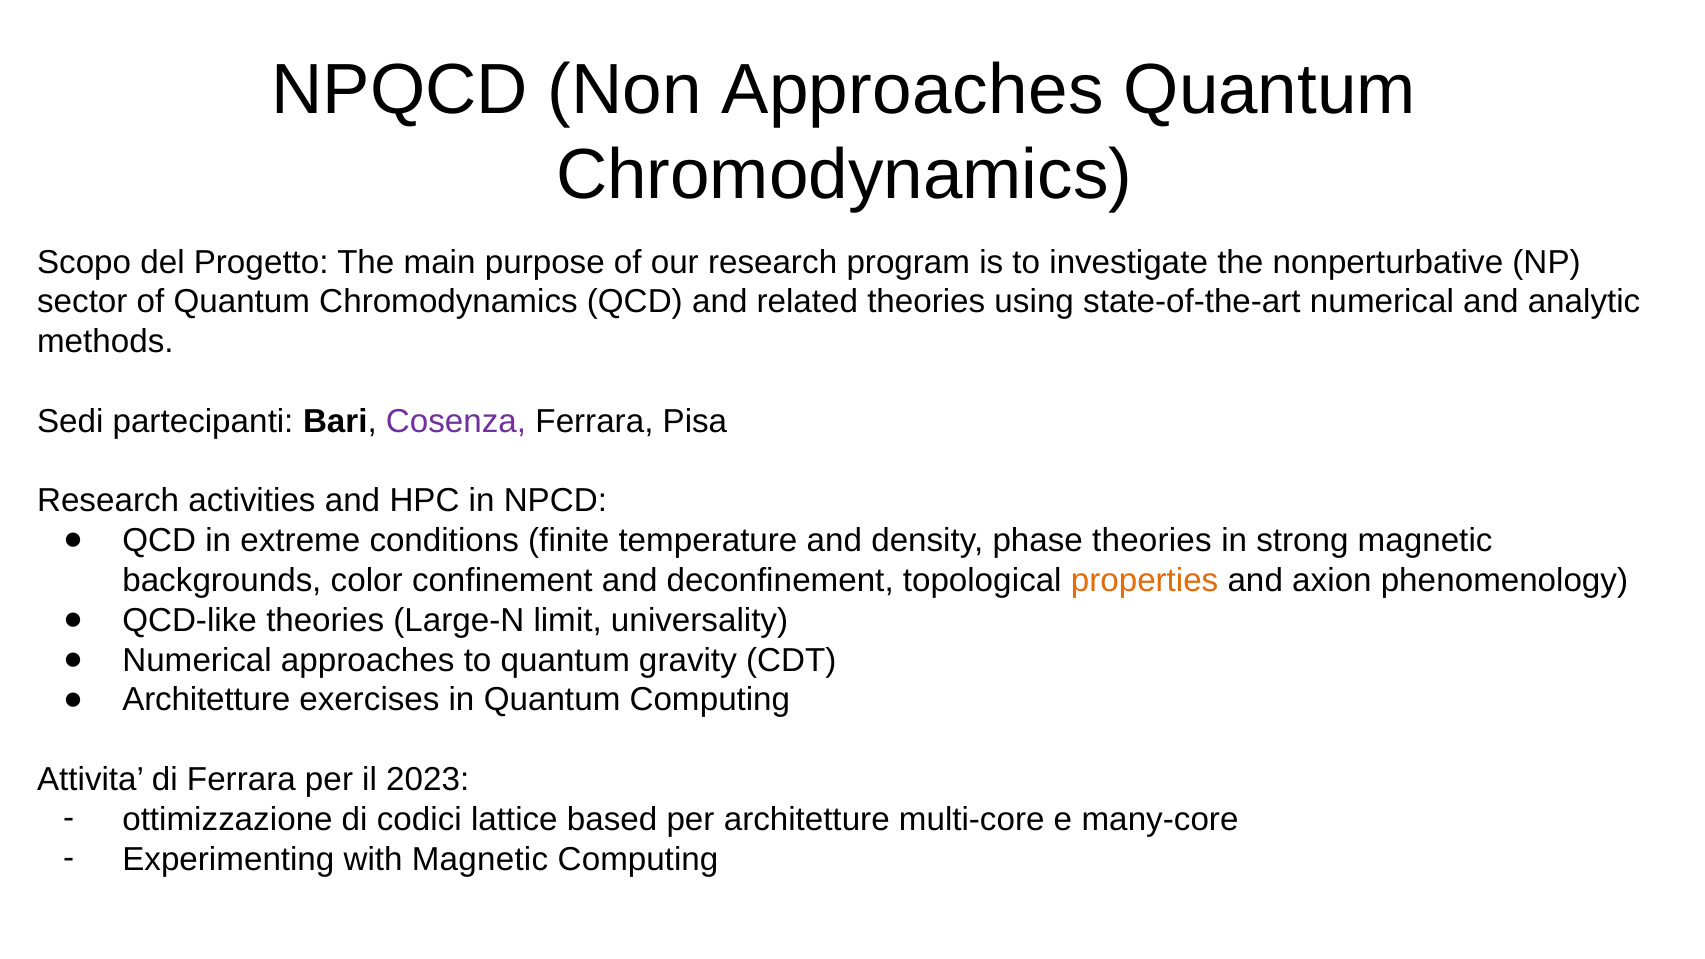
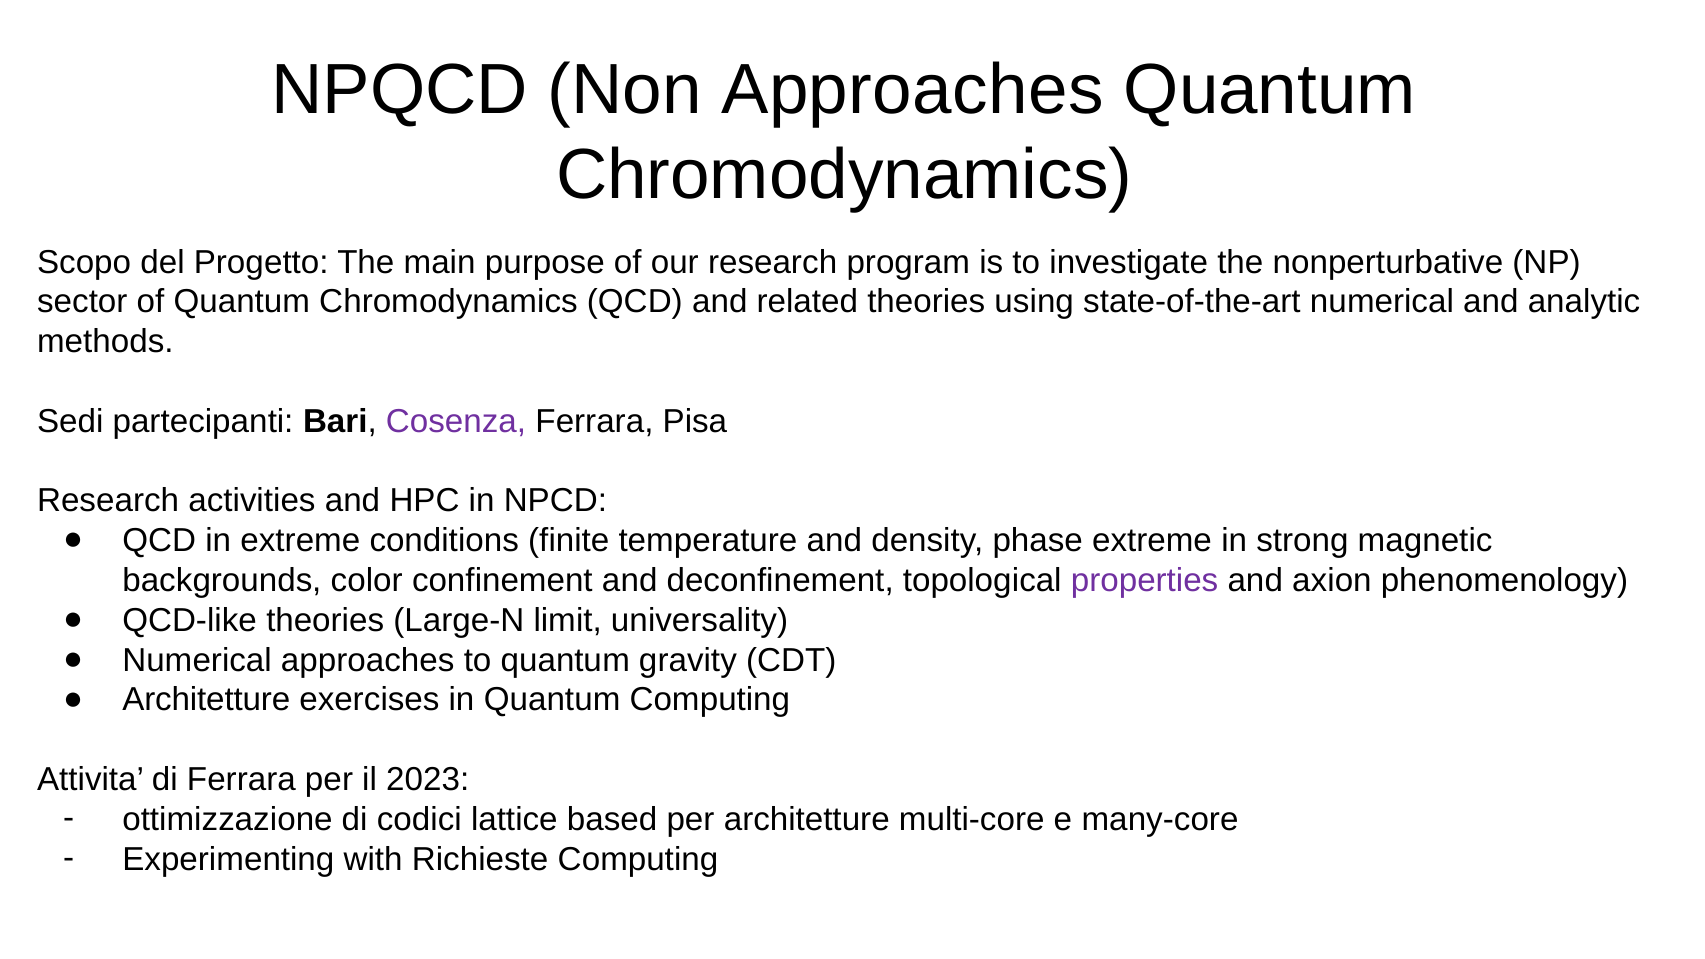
phase theories: theories -> extreme
properties colour: orange -> purple
with Magnetic: Magnetic -> Richieste
